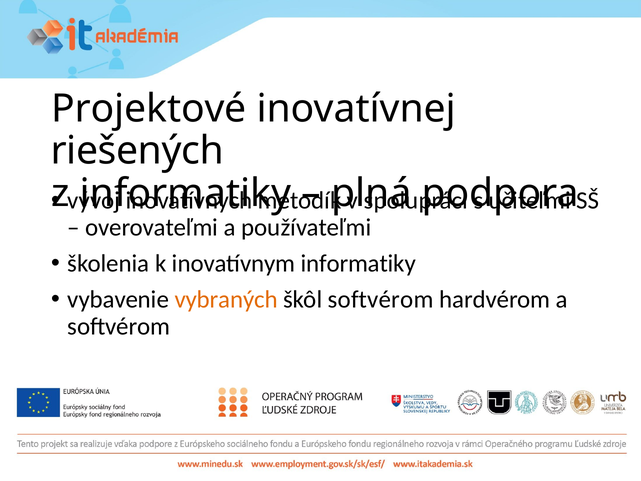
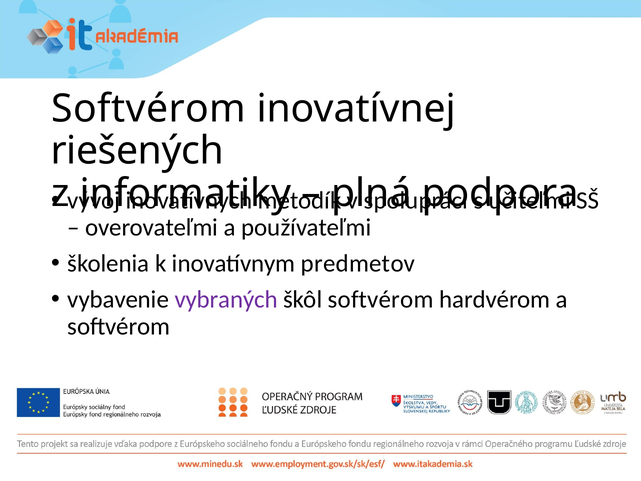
Projektové at (149, 109): Projektové -> Softvérom
inovatívnym informatiky: informatiky -> predmetov
vybraných colour: orange -> purple
